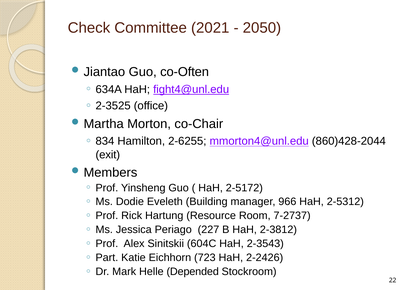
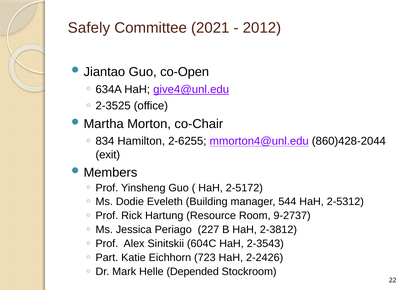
Check: Check -> Safely
2050: 2050 -> 2012
co-Often: co-Often -> co-Open
fight4@unl.edu: fight4@unl.edu -> give4@unl.edu
966: 966 -> 544
7-2737: 7-2737 -> 9-2737
